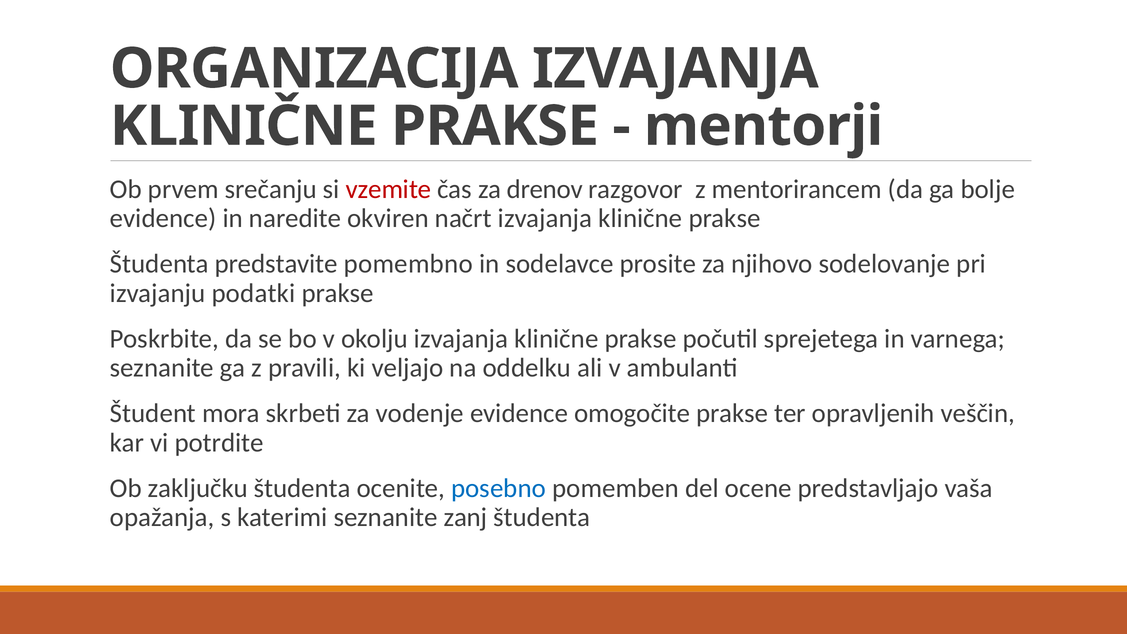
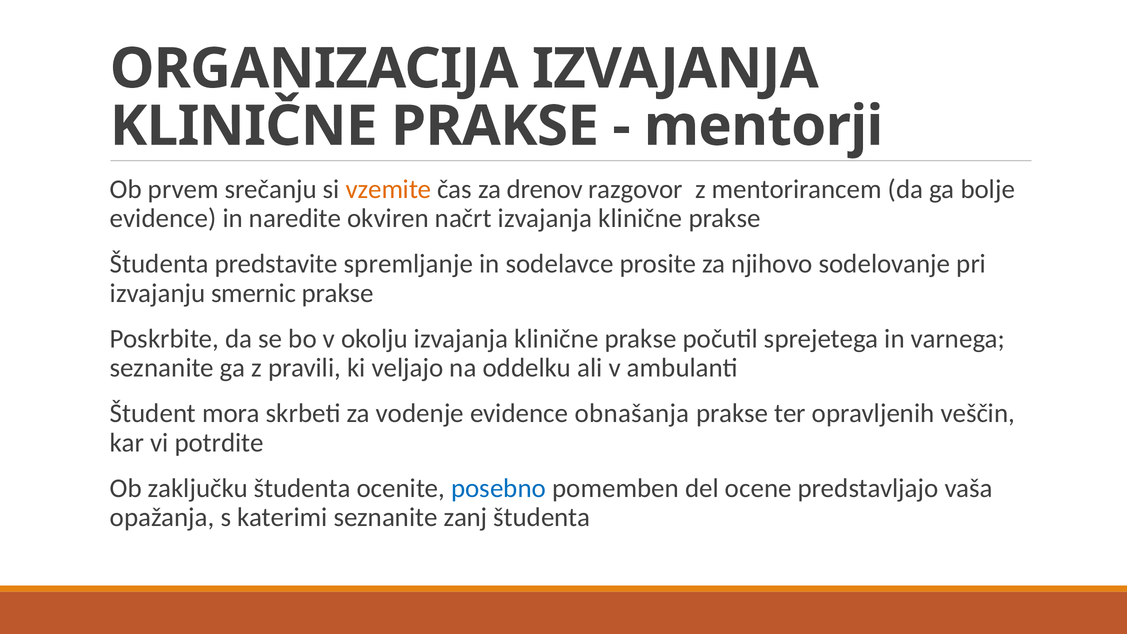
vzemite colour: red -> orange
pomembno: pomembno -> spremljanje
podatki: podatki -> smernic
omogočite: omogočite -> obnašanja
